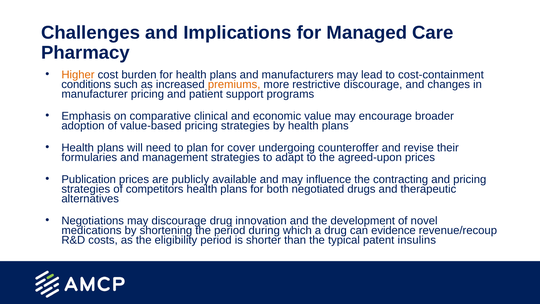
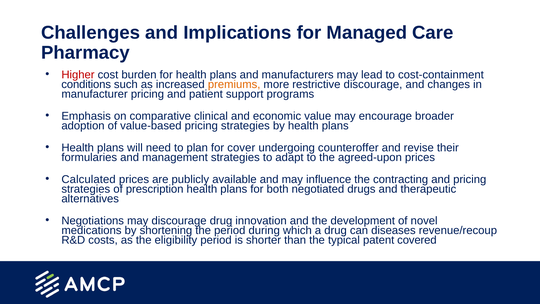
Higher colour: orange -> red
Publication: Publication -> Calculated
competitors: competitors -> prescription
evidence: evidence -> diseases
insulins: insulins -> covered
